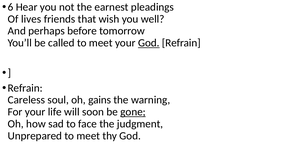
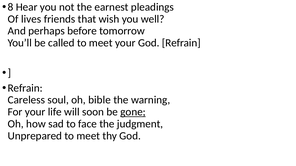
6: 6 -> 8
God at (149, 43) underline: present -> none
gains: gains -> bible
